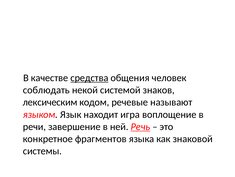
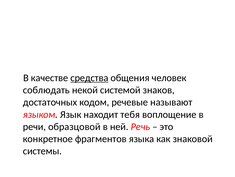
лексическим: лексическим -> достаточных
игра: игра -> тебя
завершение: завершение -> образцовой
Речь underline: present -> none
